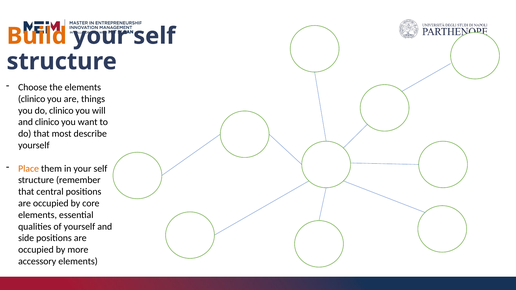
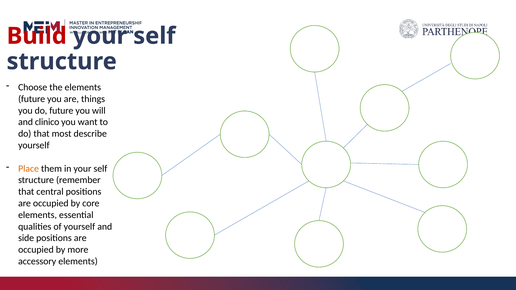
Build colour: orange -> red
clinico at (32, 99): clinico -> future
do clinico: clinico -> future
